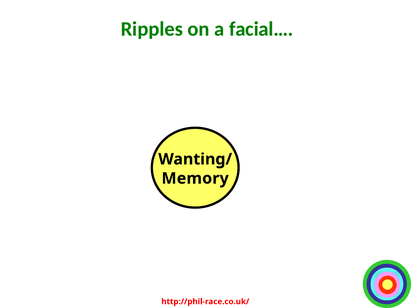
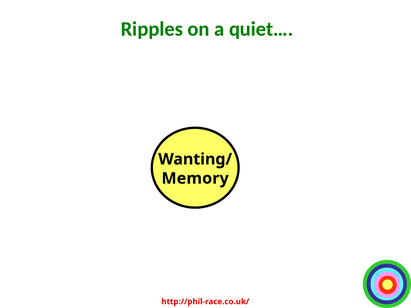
facial…: facial… -> quiet…
